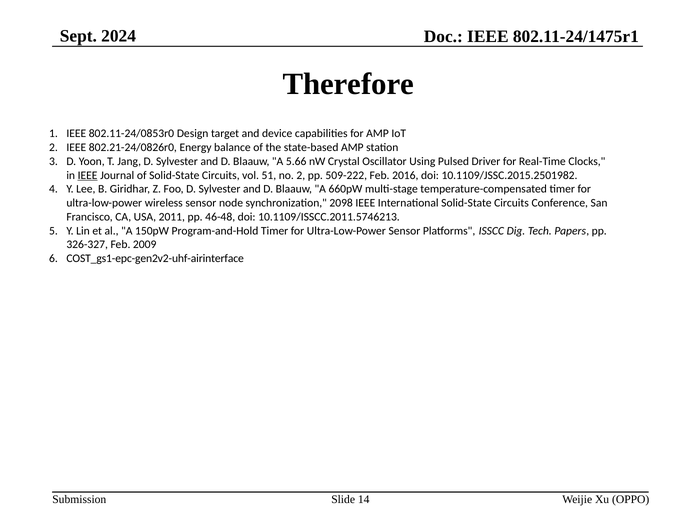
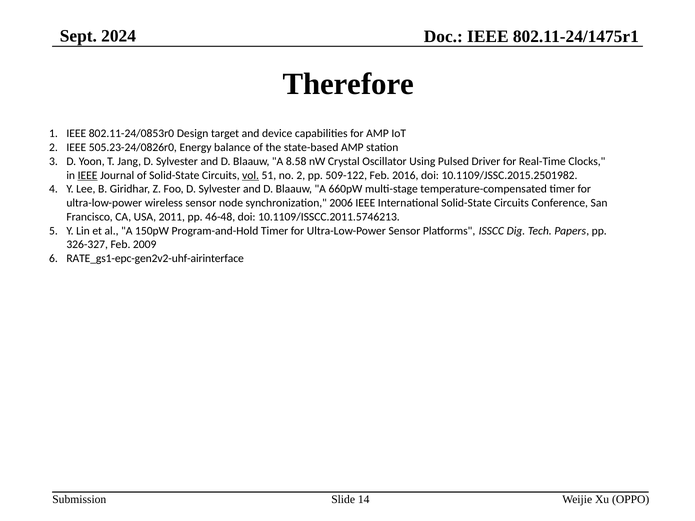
802.21-24/0826r0: 802.21-24/0826r0 -> 505.23-24/0826r0
5.66: 5.66 -> 8.58
vol underline: none -> present
509-222: 509-222 -> 509-122
2098: 2098 -> 2006
COST_gs1-epc-gen2v2-uhf-airinterface: COST_gs1-epc-gen2v2-uhf-airinterface -> RATE_gs1-epc-gen2v2-uhf-airinterface
